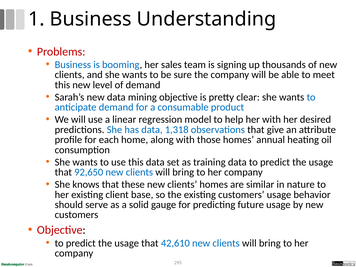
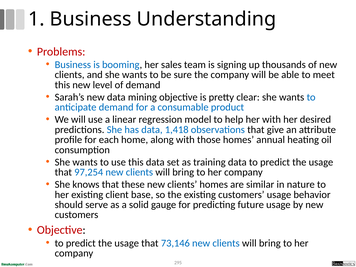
1,318: 1,318 -> 1,418
92,650: 92,650 -> 97,254
42,610: 42,610 -> 73,146
